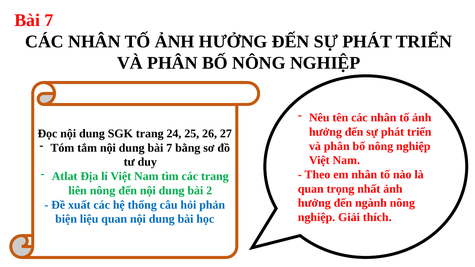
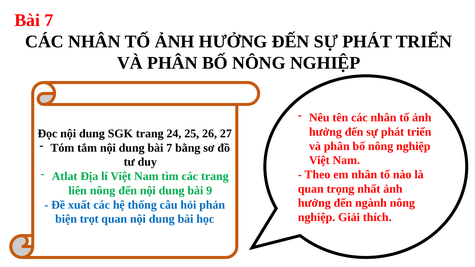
2: 2 -> 9
liệu: liệu -> trọt
